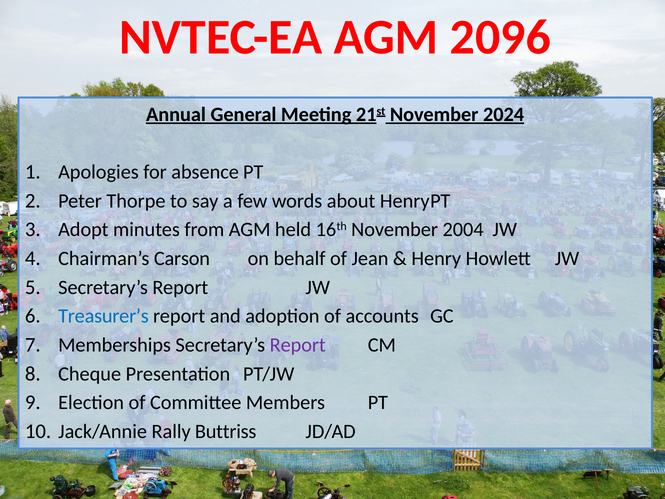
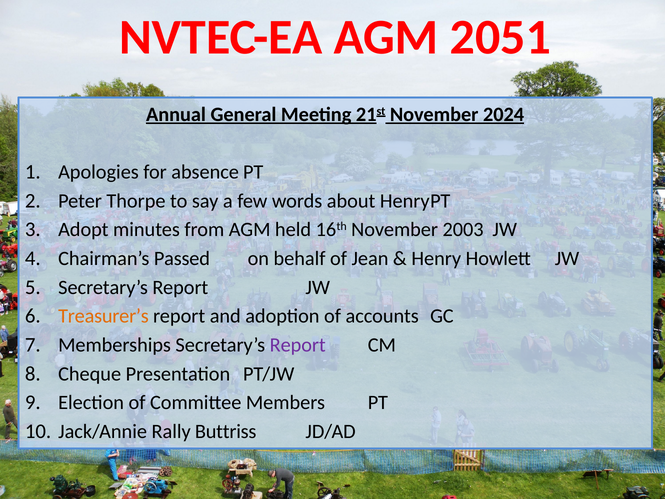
2096: 2096 -> 2051
2004: 2004 -> 2003
Carson: Carson -> Passed
Treasurer’s colour: blue -> orange
